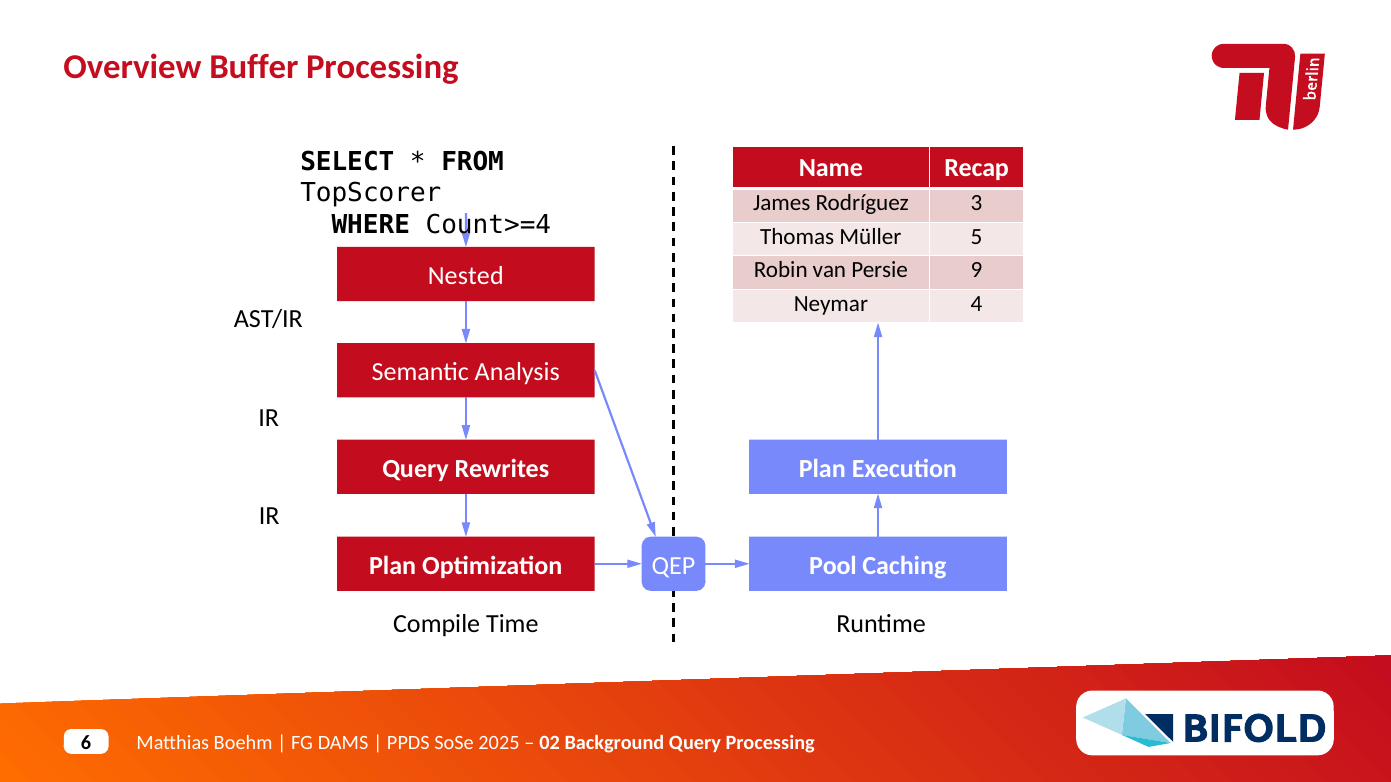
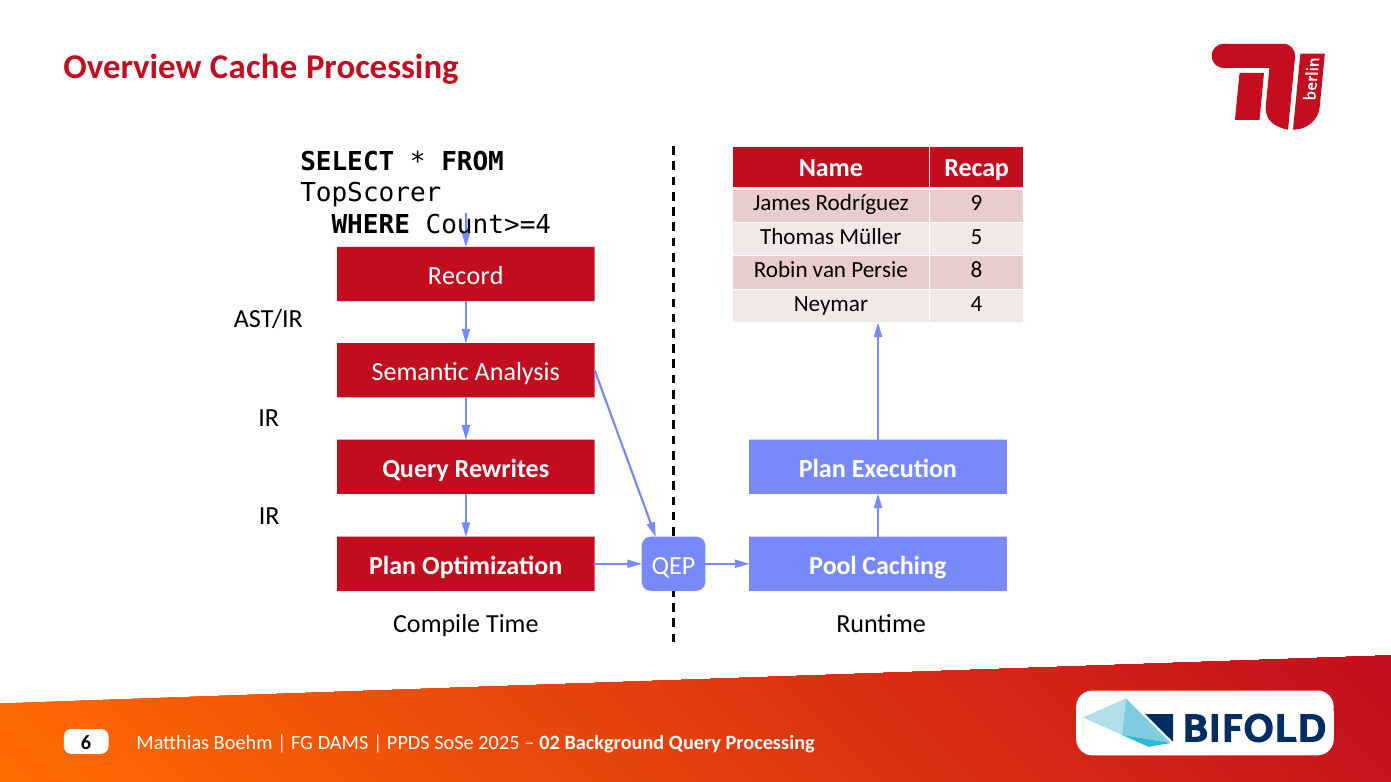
Buffer: Buffer -> Cache
3: 3 -> 9
9: 9 -> 8
Nested: Nested -> Record
